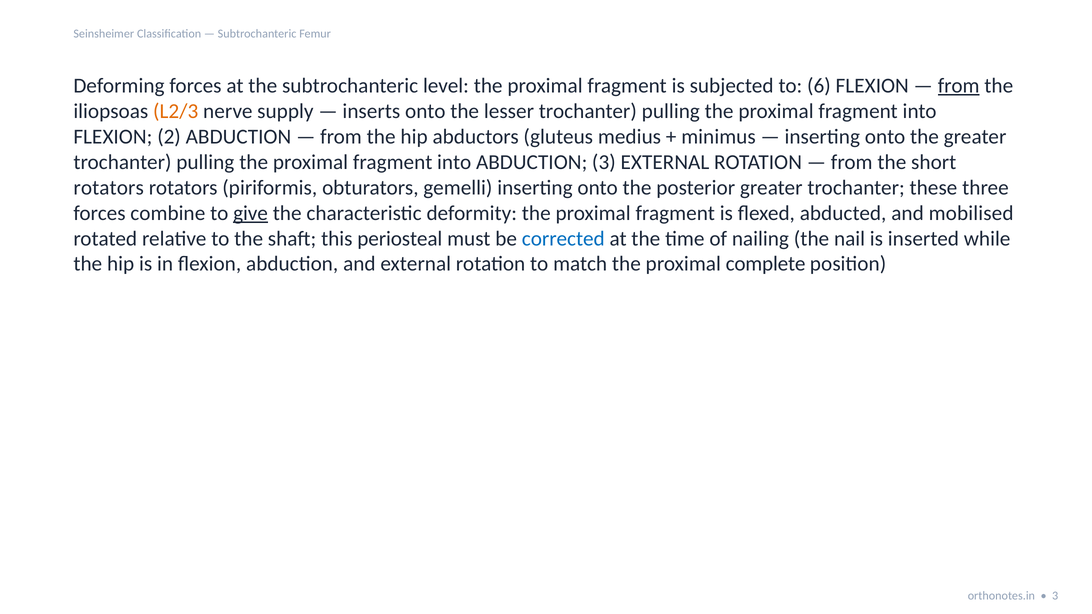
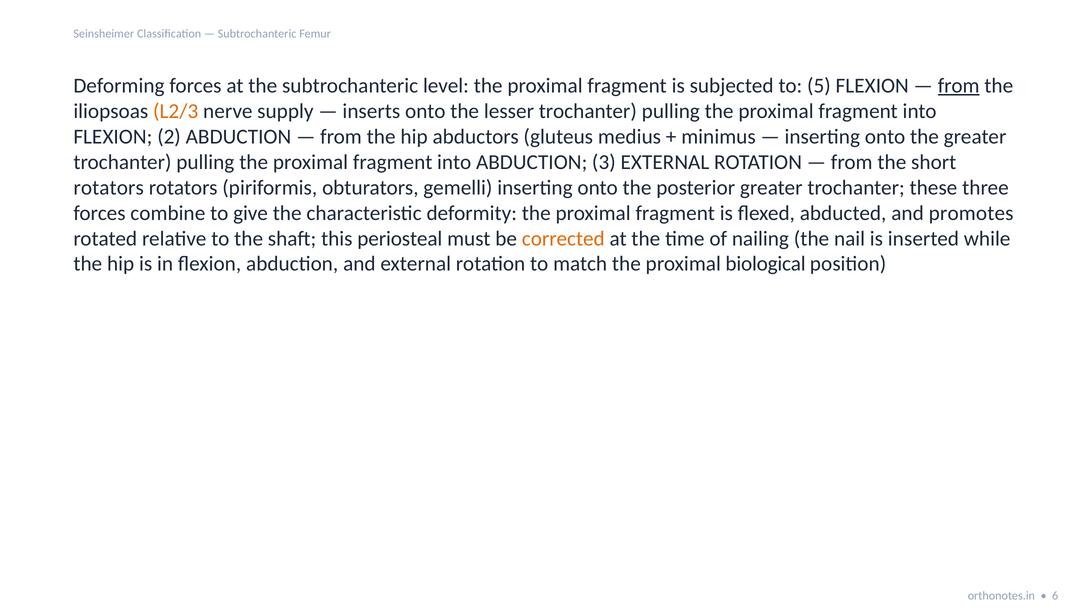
6: 6 -> 5
give underline: present -> none
mobilised: mobilised -> promotes
corrected colour: blue -> orange
complete: complete -> biological
3 at (1055, 596): 3 -> 6
